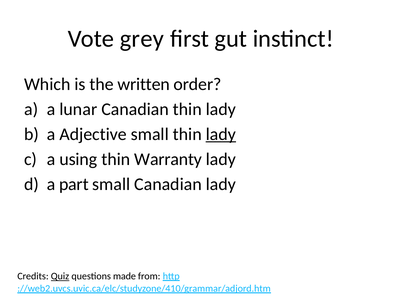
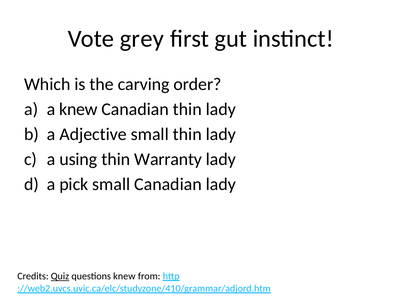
written: written -> carving
a lunar: lunar -> knew
lady at (221, 134) underline: present -> none
part: part -> pick
questions made: made -> knew
